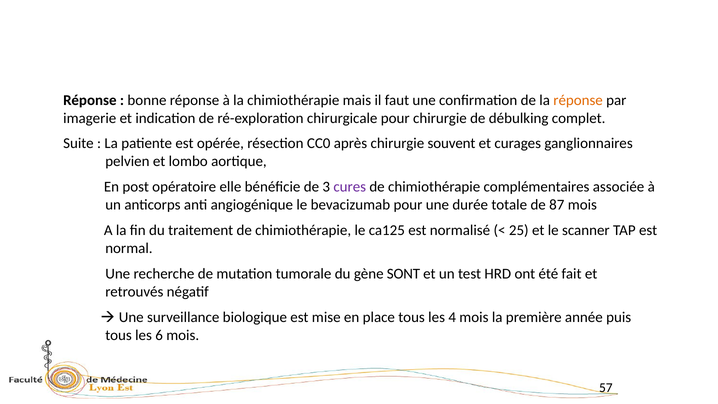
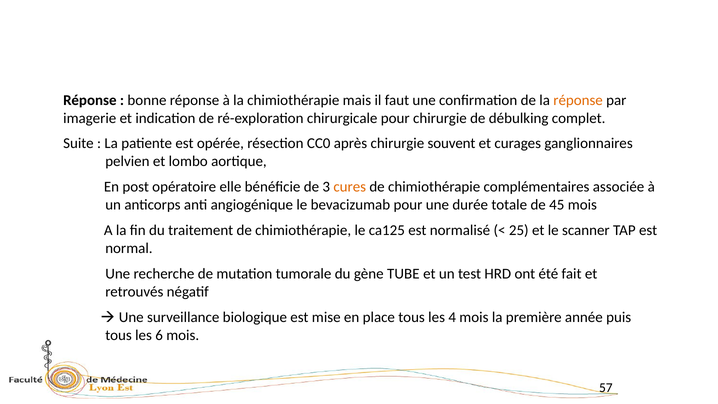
cures colour: purple -> orange
87: 87 -> 45
SONT: SONT -> TUBE
